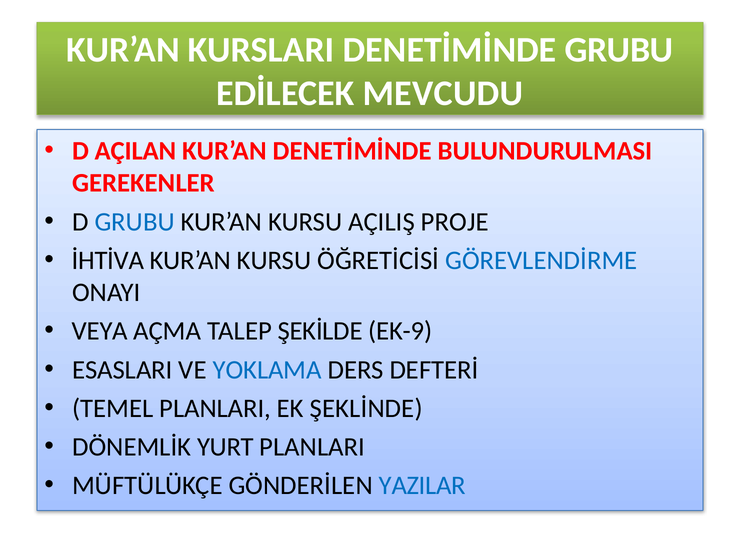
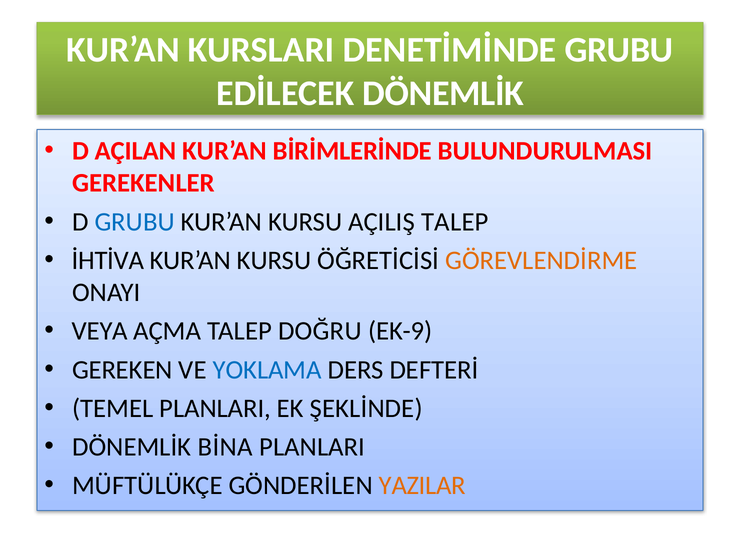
EDİLECEK MEVCUDU: MEVCUDU -> DÖNEMLİK
KUR’AN DENETİMİNDE: DENETİMİNDE -> BİRİMLERİNDE
AÇILIŞ PROJE: PROJE -> TALEP
GÖREVLENDİRME colour: blue -> orange
ŞEKİLDE: ŞEKİLDE -> DOĞRU
ESASLARI: ESASLARI -> GEREKEN
YURT: YURT -> BİNA
YAZILAR colour: blue -> orange
